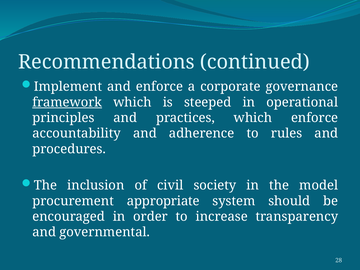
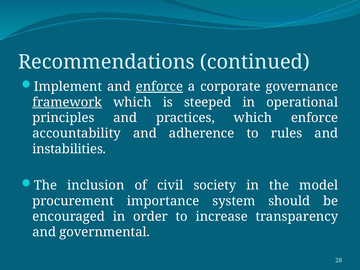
enforce at (159, 87) underline: none -> present
procedures: procedures -> instabilities
appropriate: appropriate -> importance
